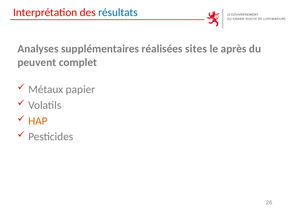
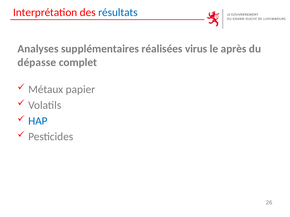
sites: sites -> virus
peuvent: peuvent -> dépasse
HAP colour: orange -> blue
